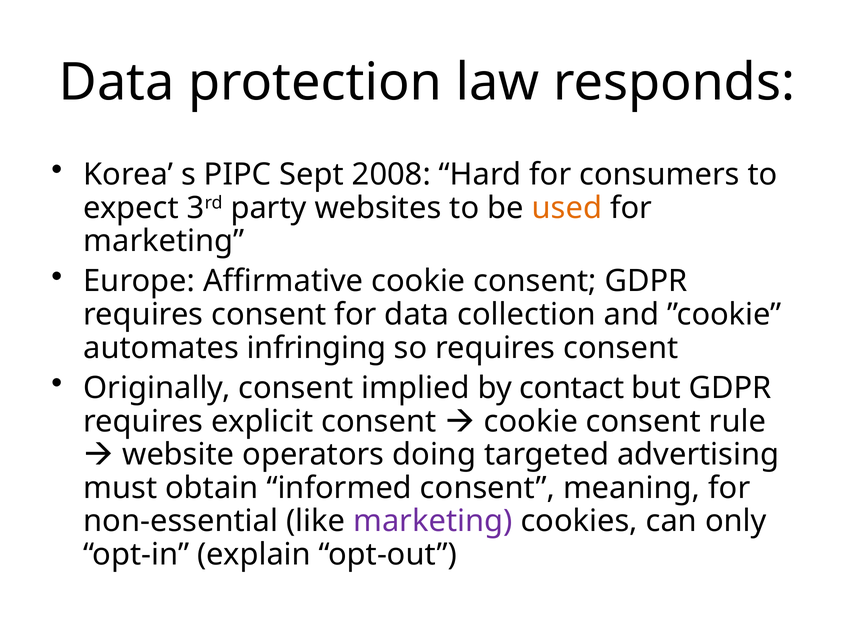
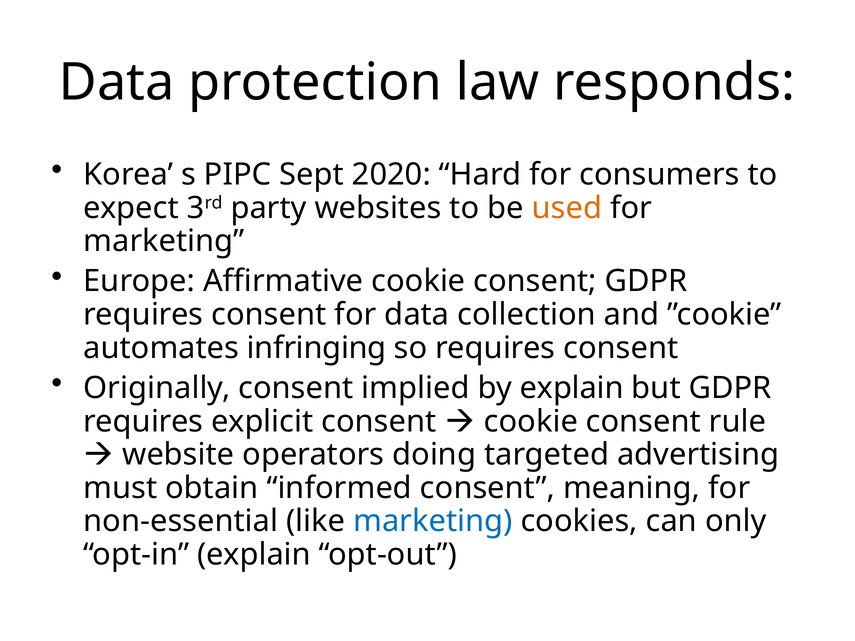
2008: 2008 -> 2020
by contact: contact -> explain
marketing at (433, 521) colour: purple -> blue
